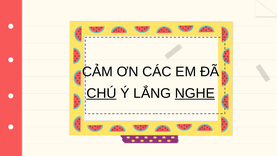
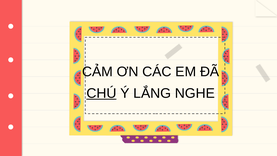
NGHE underline: present -> none
